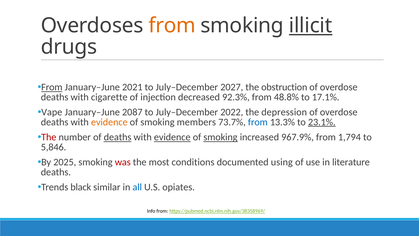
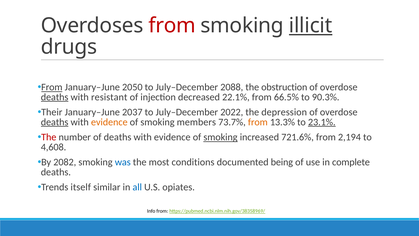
from at (172, 26) colour: orange -> red
2021: 2021 -> 2050
2027: 2027 -> 2088
deaths at (55, 97) underline: none -> present
cigarette: cigarette -> resistant
92.3%: 92.3% -> 22.1%
48.8%: 48.8% -> 66.5%
17.1%: 17.1% -> 90.3%
Vape: Vape -> Their
2087: 2087 -> 2037
deaths at (55, 122) underline: none -> present
from at (258, 122) colour: blue -> orange
deaths at (118, 137) underline: present -> none
evidence at (172, 137) underline: present -> none
967.9%: 967.9% -> 721.6%
1,794: 1,794 -> 2,194
5,846: 5,846 -> 4,608
2025: 2025 -> 2082
was colour: red -> blue
using: using -> being
literature: literature -> complete
black: black -> itself
